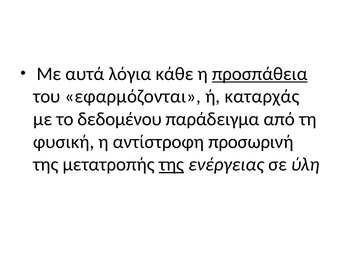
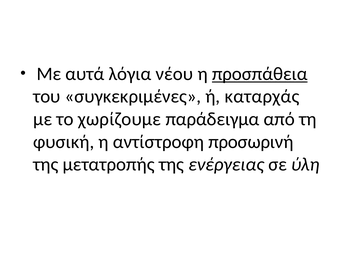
κάθε: κάθε -> νέου
εφαρμόζονται: εφαρμόζονται -> συγκεκριμένες
δεδομένου: δεδομένου -> χωρίζουμε
της at (171, 165) underline: present -> none
